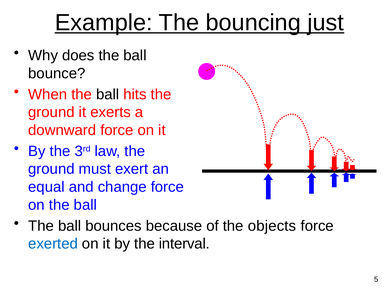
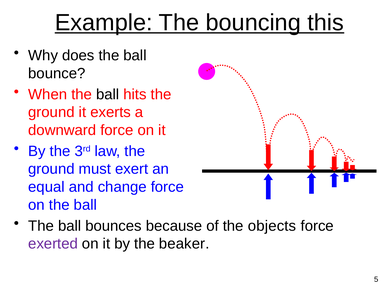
just: just -> this
exerted colour: blue -> purple
interval: interval -> beaker
